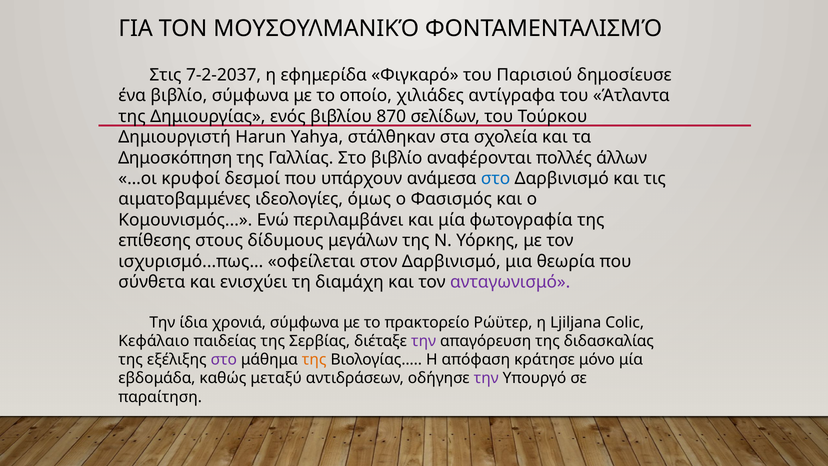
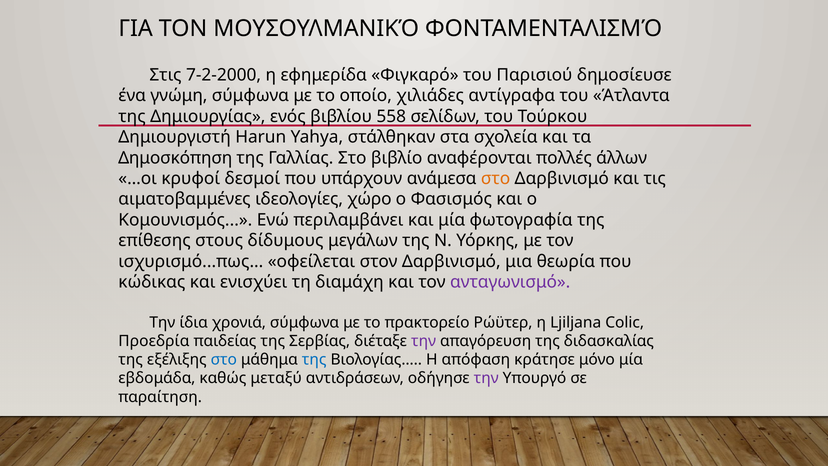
7-2-2037: 7-2-2037 -> 7-2-2000
ένα βιβλίο: βιβλίο -> γνώμη
870: 870 -> 558
στο at (496, 178) colour: blue -> orange
όμως: όμως -> χώρο
σύνθετα: σύνθετα -> κώδικας
Κεφάλαιο: Κεφάλαιο -> Προεδρία
στο at (224, 360) colour: purple -> blue
της at (314, 360) colour: orange -> blue
